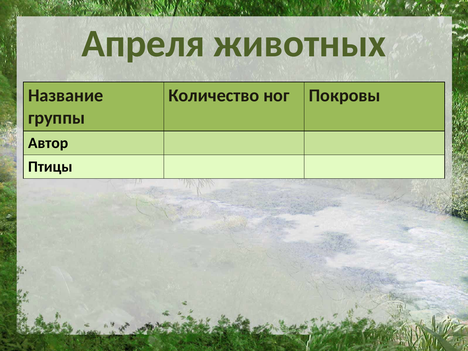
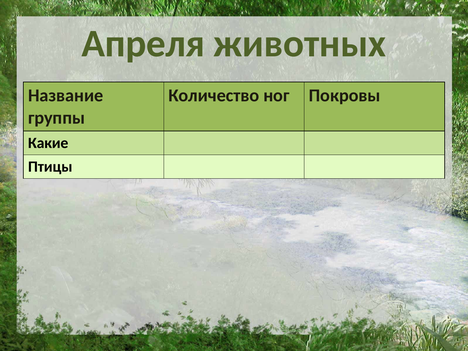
Автор: Автор -> Какие
